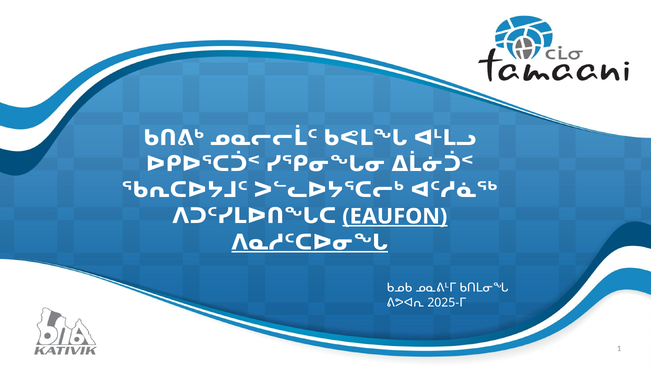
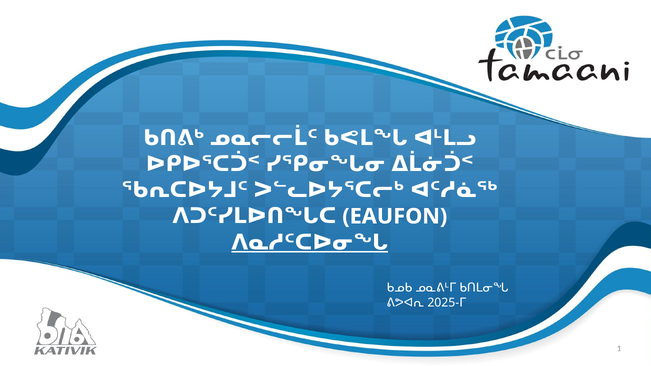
EAUFON underline: present -> none
